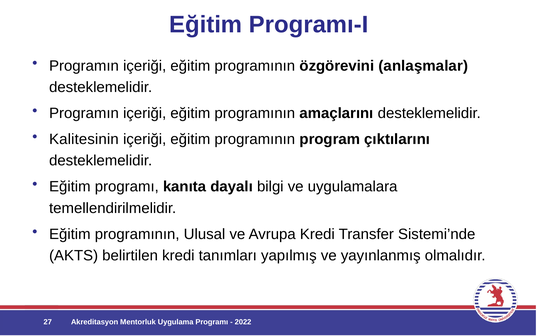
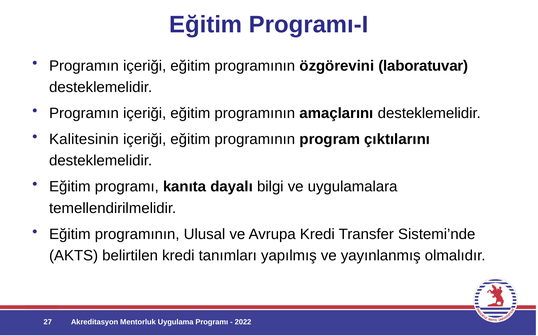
anlaşmalar: anlaşmalar -> laboratuvar
